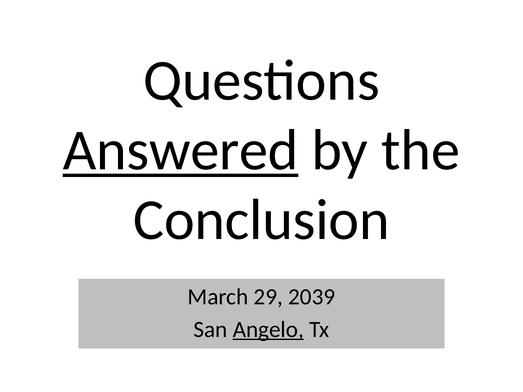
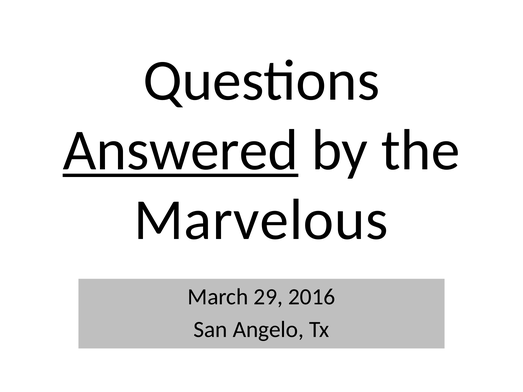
Conclusion: Conclusion -> Marvelous
2039: 2039 -> 2016
Angelo underline: present -> none
